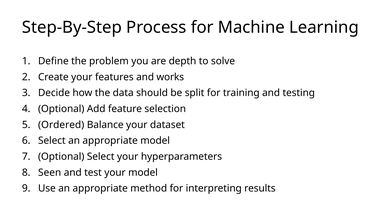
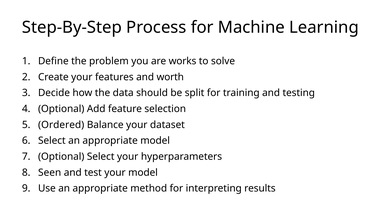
depth: depth -> works
works: works -> worth
